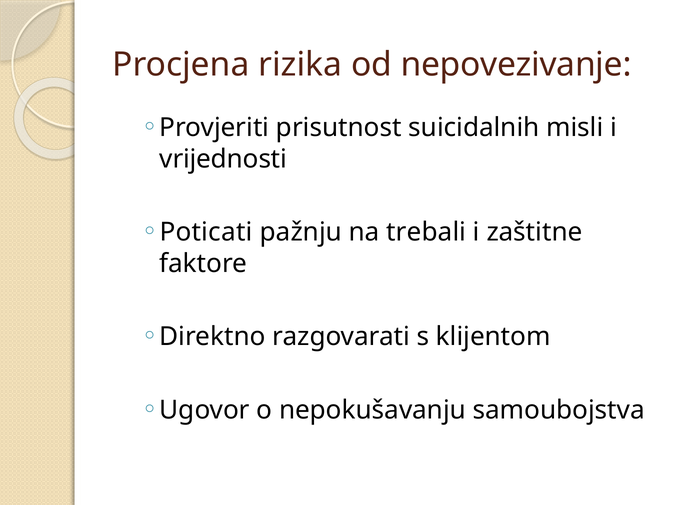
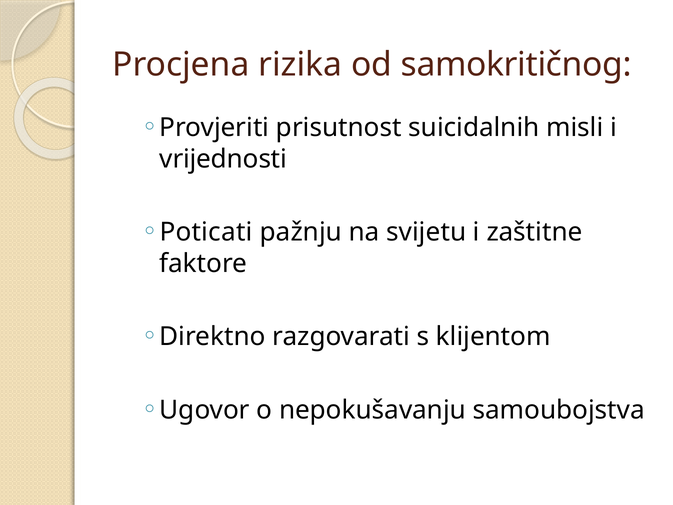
nepovezivanje: nepovezivanje -> samokritičnog
trebali: trebali -> svijetu
